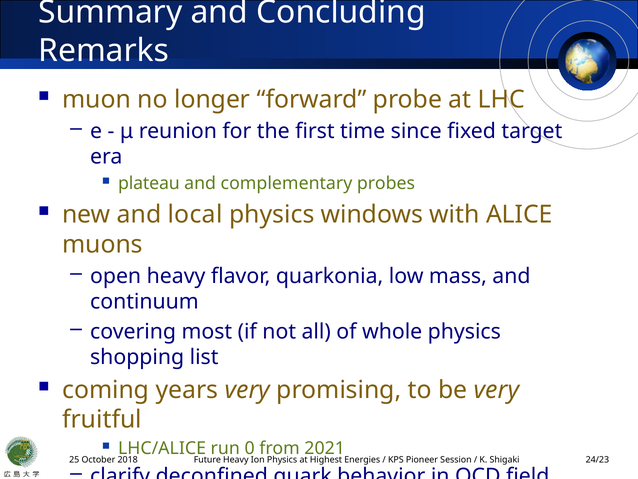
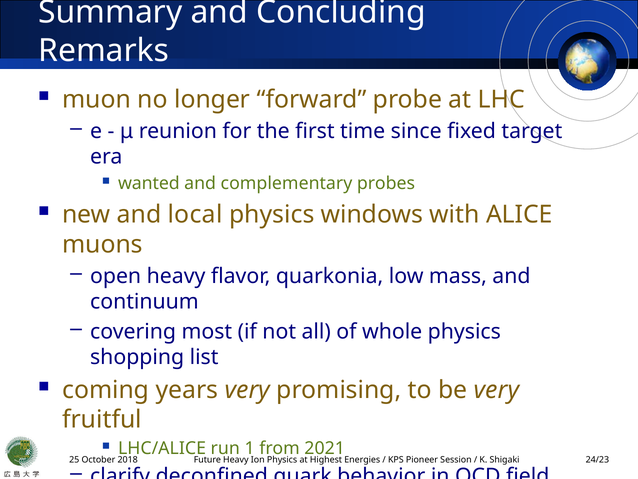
plateau: plateau -> wanted
0: 0 -> 1
